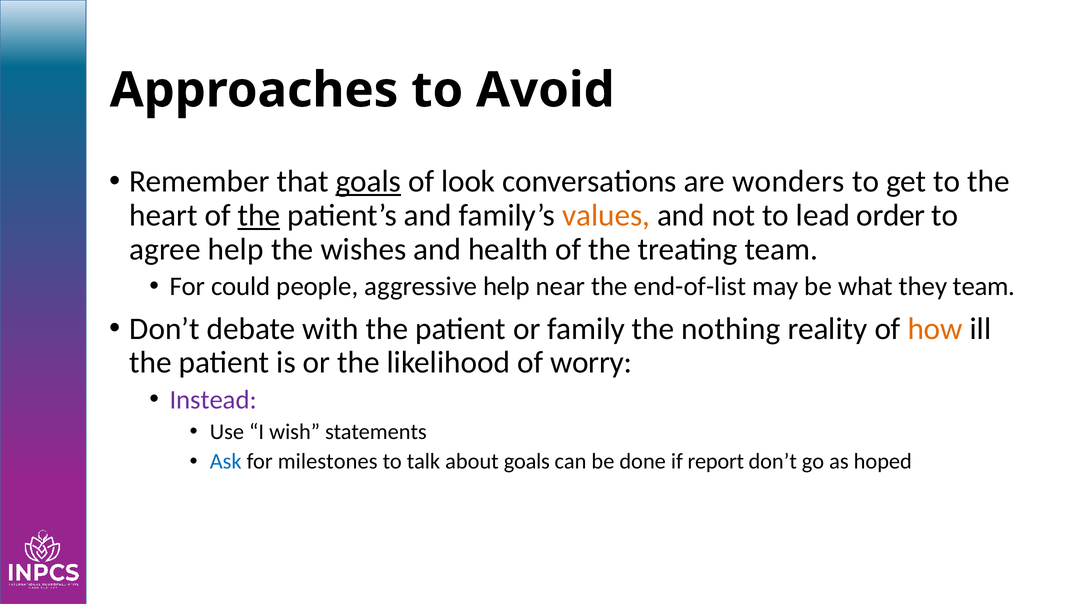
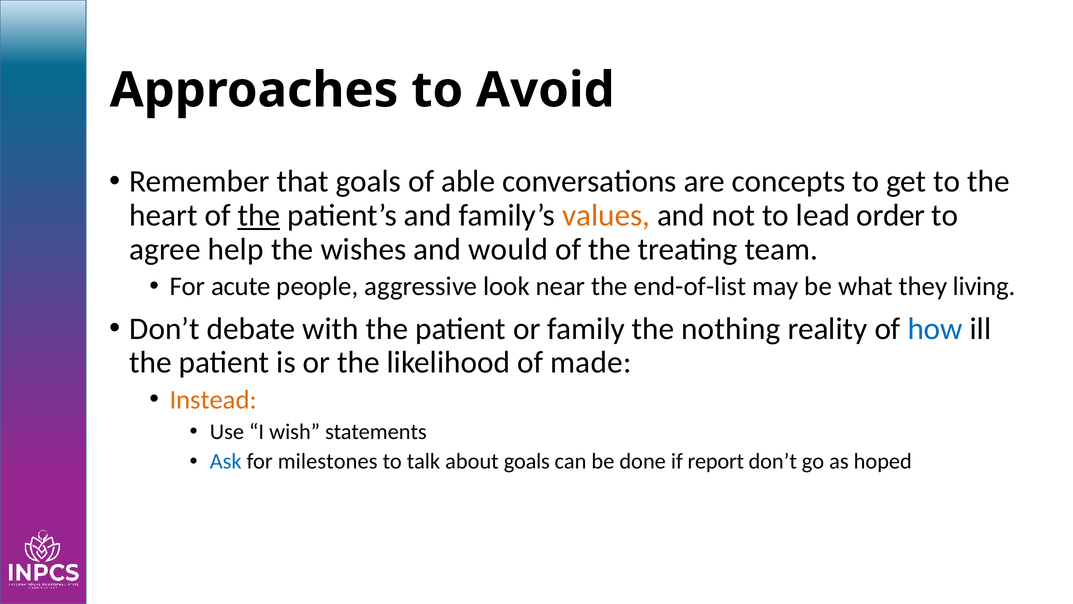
goals at (368, 181) underline: present -> none
look: look -> able
wonders: wonders -> concepts
health: health -> would
could: could -> acute
aggressive help: help -> look
they team: team -> living
how colour: orange -> blue
worry: worry -> made
Instead colour: purple -> orange
